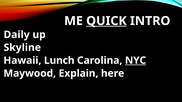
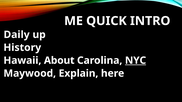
QUICK underline: present -> none
Skyline: Skyline -> History
Lunch: Lunch -> About
